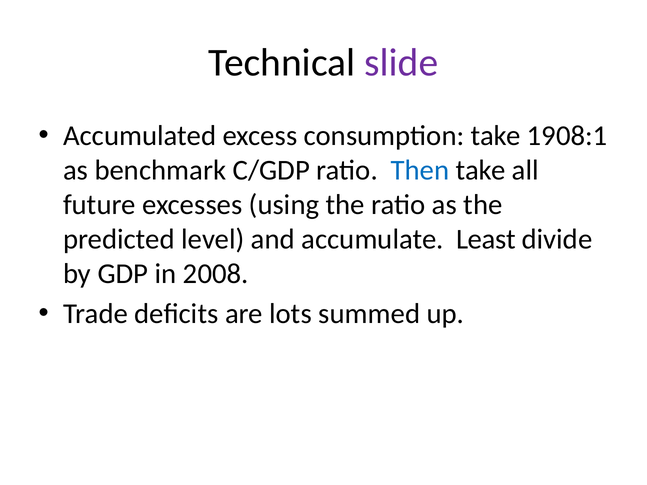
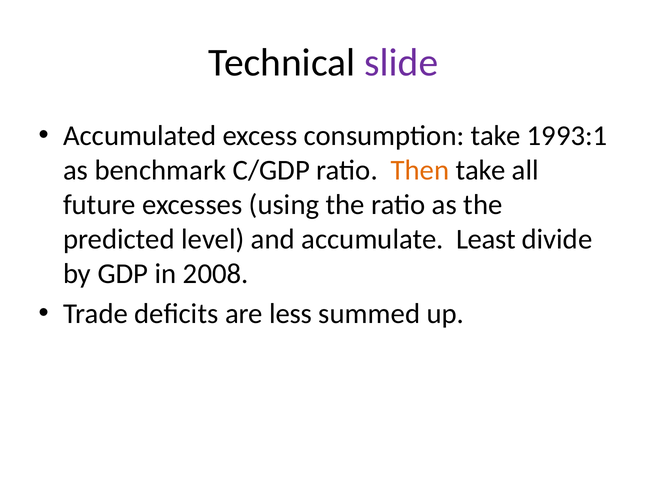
1908:1: 1908:1 -> 1993:1
Then colour: blue -> orange
lots: lots -> less
